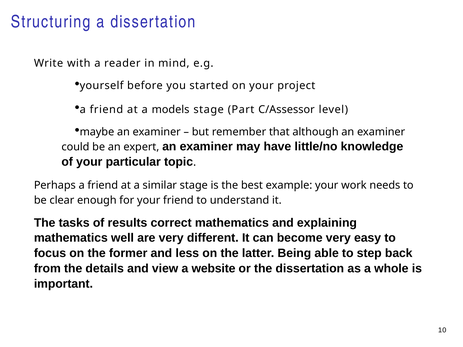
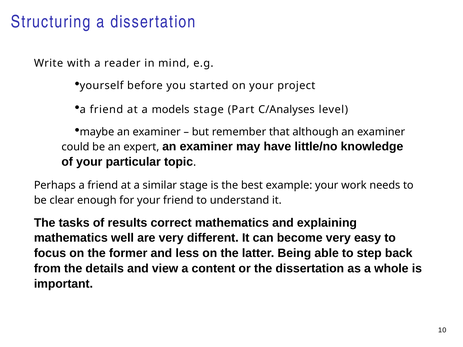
C/Assessor: C/Assessor -> C/Analyses
website: website -> content
